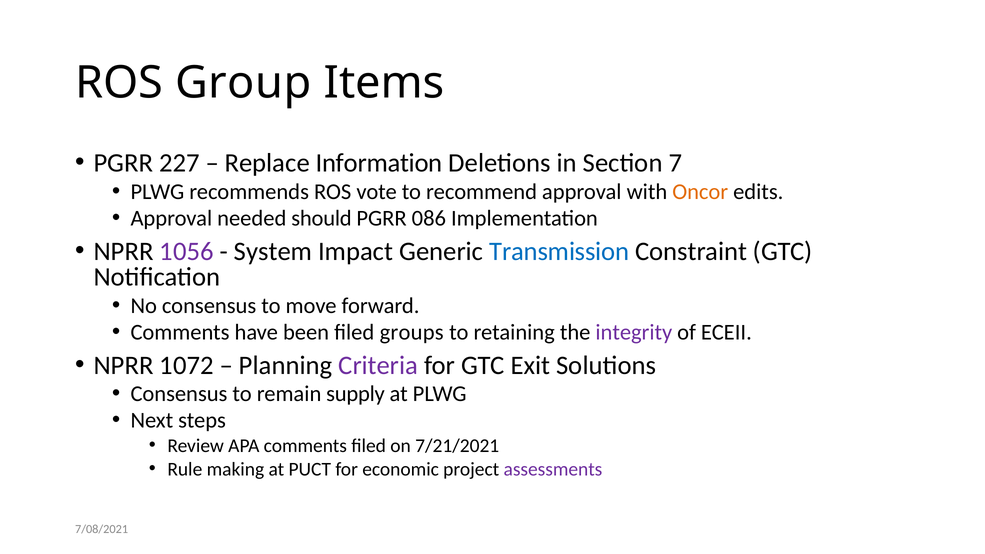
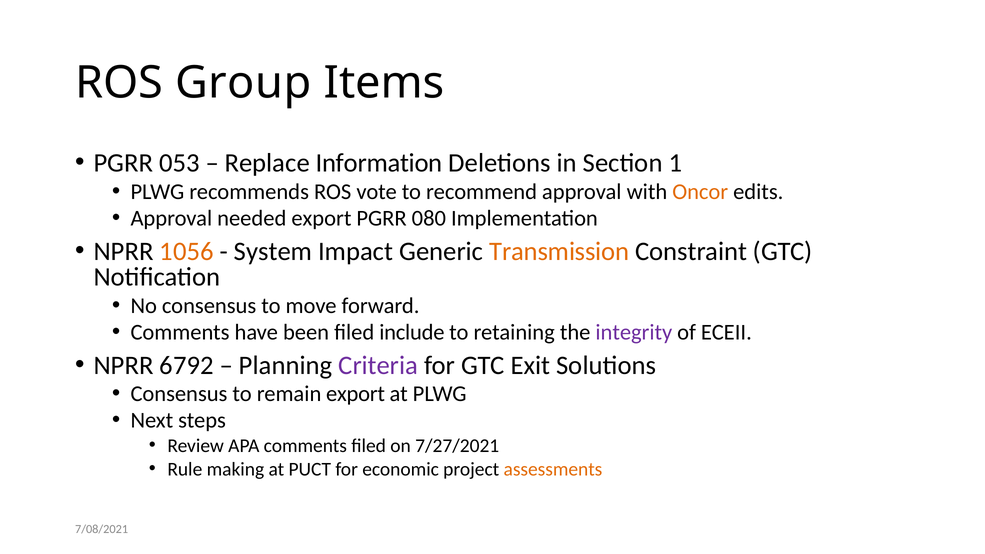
227: 227 -> 053
7: 7 -> 1
needed should: should -> export
086: 086 -> 080
1056 colour: purple -> orange
Transmission colour: blue -> orange
groups: groups -> include
1072: 1072 -> 6792
remain supply: supply -> export
7/21/2021: 7/21/2021 -> 7/27/2021
assessments colour: purple -> orange
